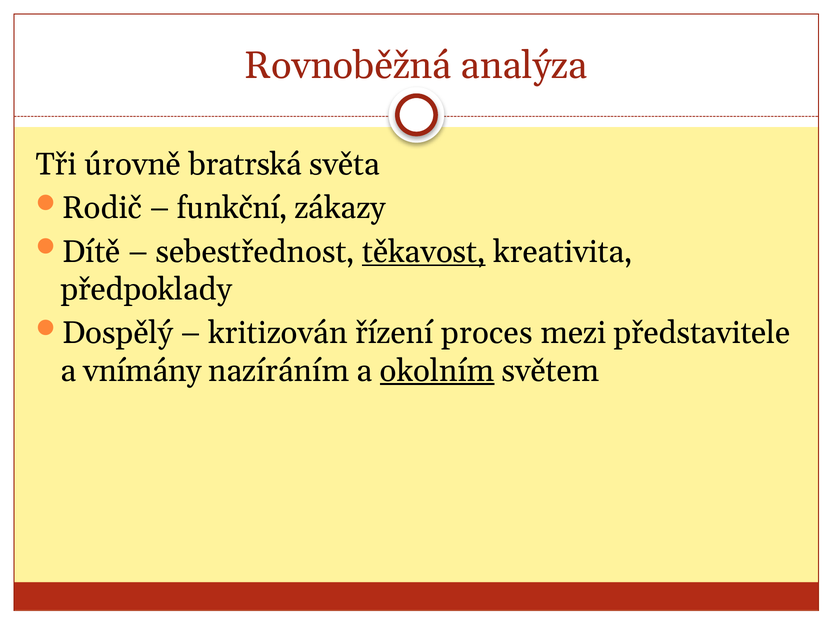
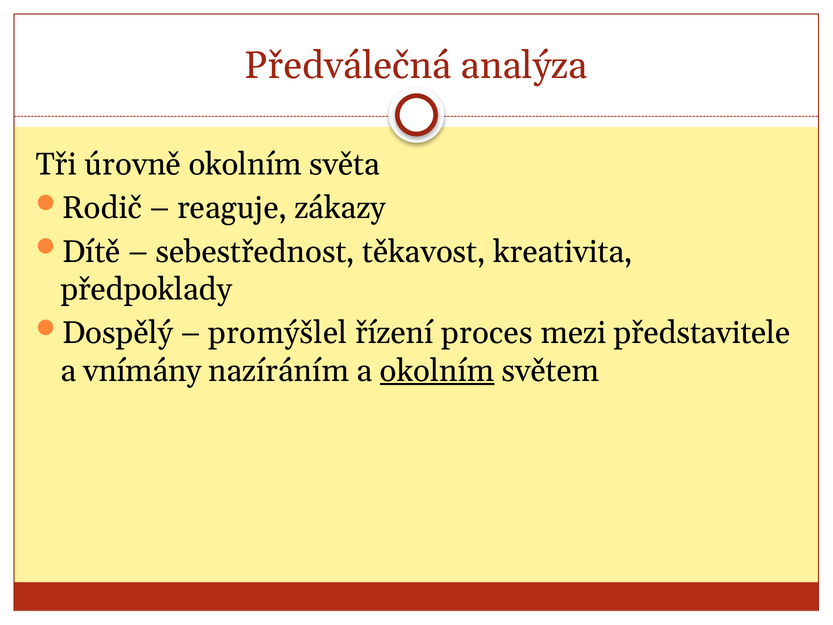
Rovnoběžná: Rovnoběžná -> Předválečná
úrovně bratrská: bratrská -> okolním
funkční: funkční -> reaguje
těkavost underline: present -> none
kritizován: kritizován -> promýšlel
